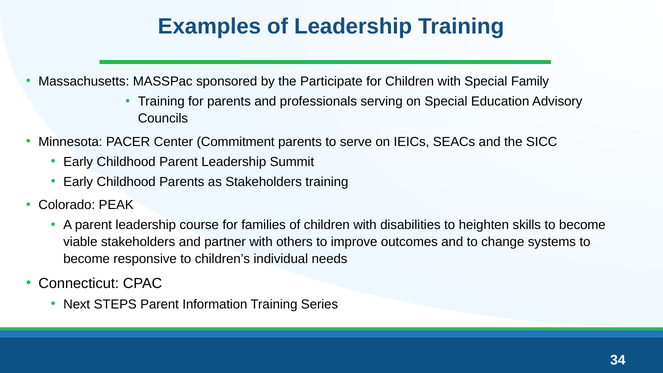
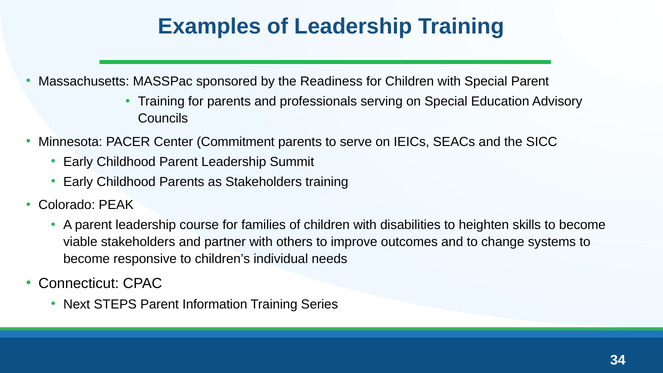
Participate: Participate -> Readiness
Special Family: Family -> Parent
